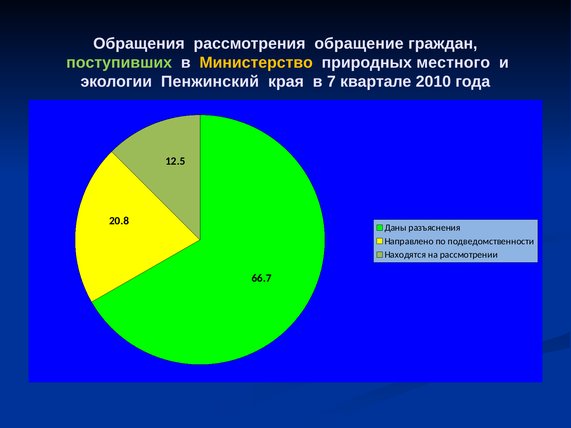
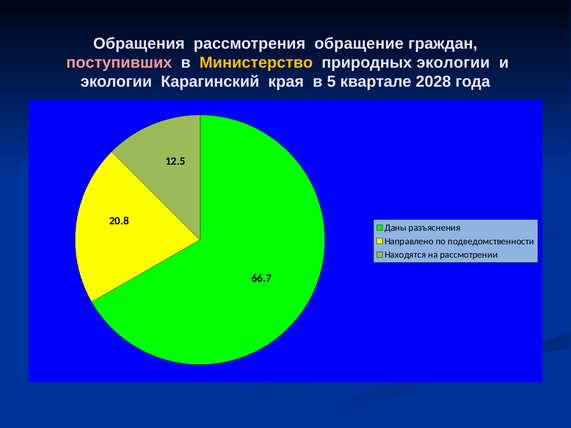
поступивших colour: light green -> pink
природных местного: местного -> экологии
Пенжинский: Пенжинский -> Карагинский
7: 7 -> 5
2010: 2010 -> 2028
